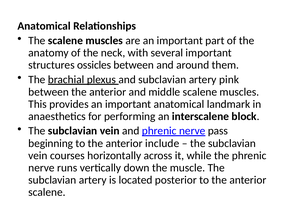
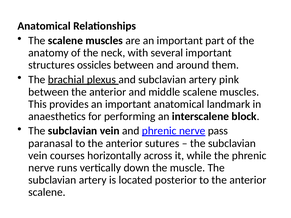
beginning: beginning -> paranasal
include: include -> sutures
